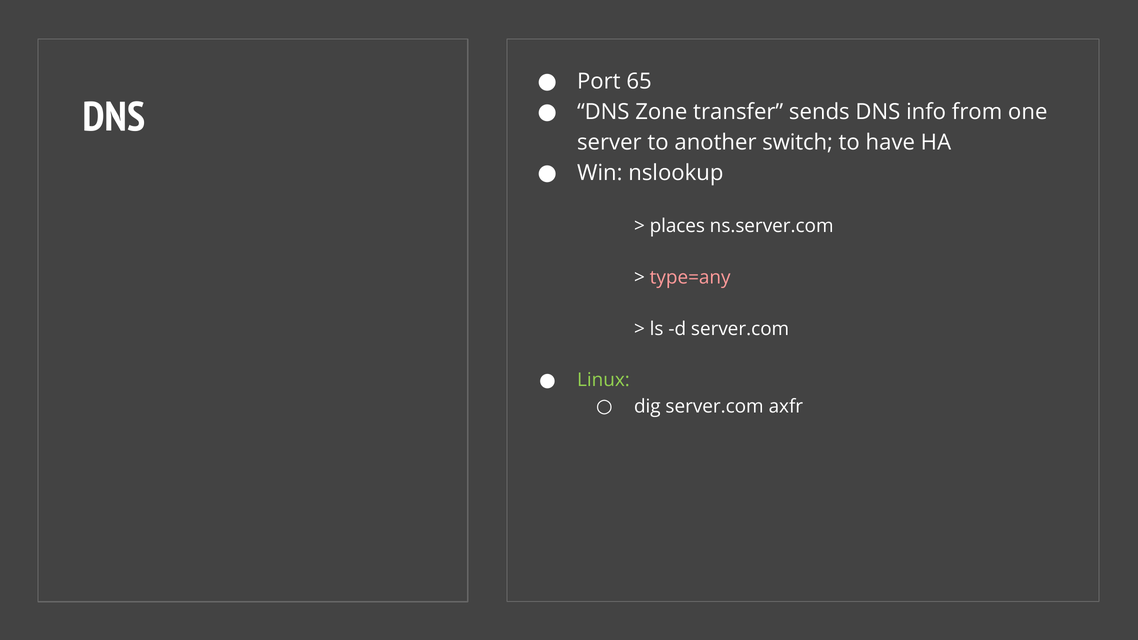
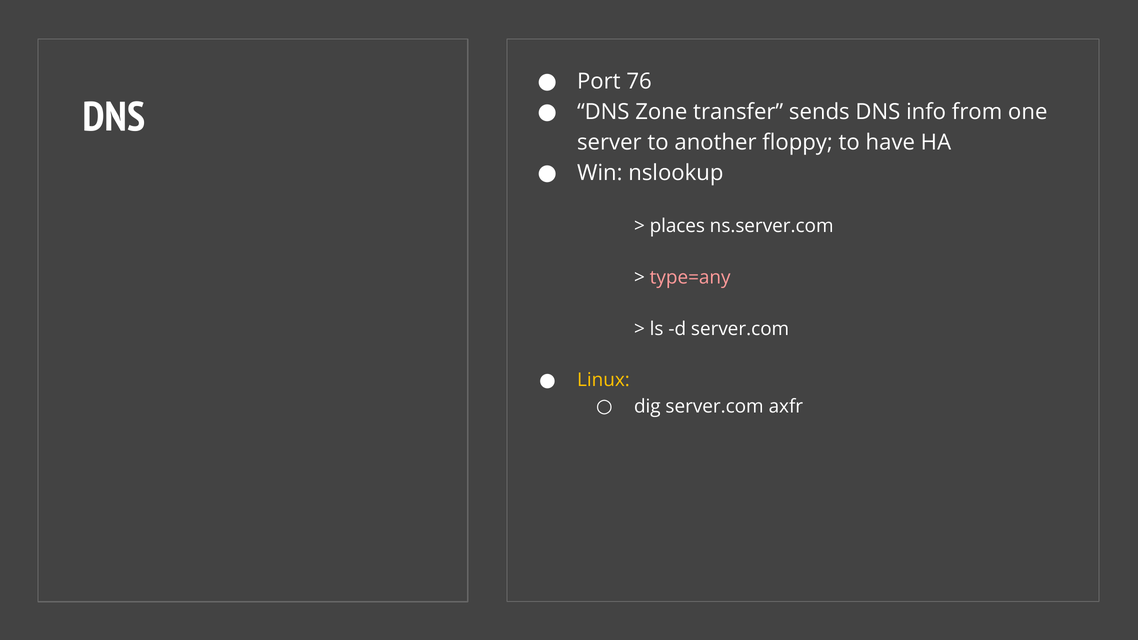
65: 65 -> 76
switch: switch -> floppy
Linux colour: light green -> yellow
